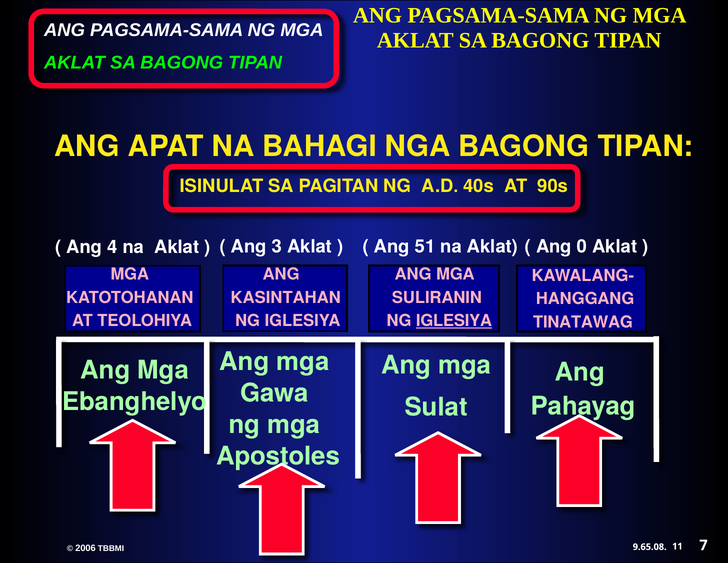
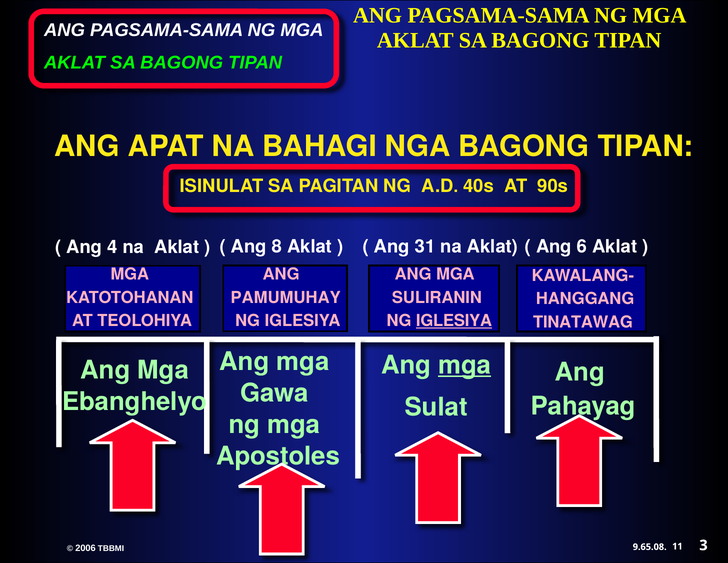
3: 3 -> 8
51: 51 -> 31
0: 0 -> 6
KASINTAHAN: KASINTAHAN -> PAMUMUHAY
mga at (465, 365) underline: none -> present
7: 7 -> 3
